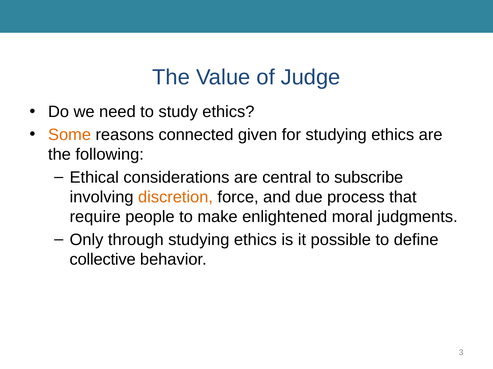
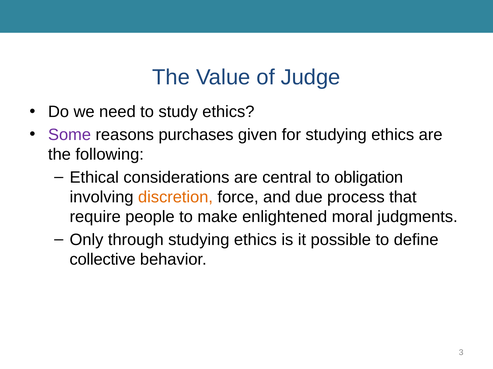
Some colour: orange -> purple
connected: connected -> purchases
subscribe: subscribe -> obligation
